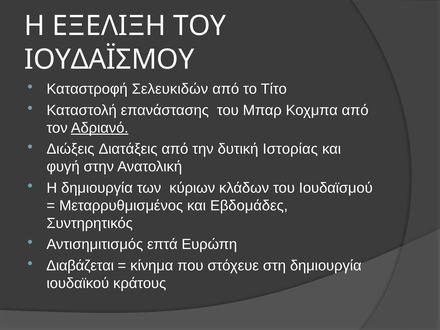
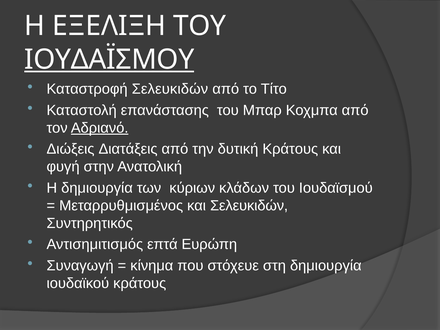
ΙΟΥΔΑΪΣΜΟΥ underline: none -> present
δυτική Ιστορίας: Ιστορίας -> Κράτους
και Εβδομάδες: Εβδομάδες -> Σελευκιδών
Διαβάζεται: Διαβάζεται -> Συναγωγή
